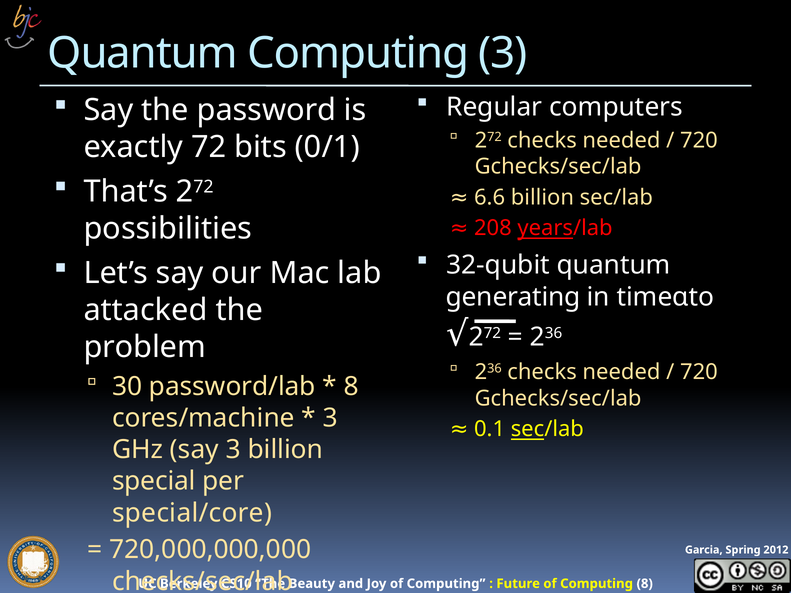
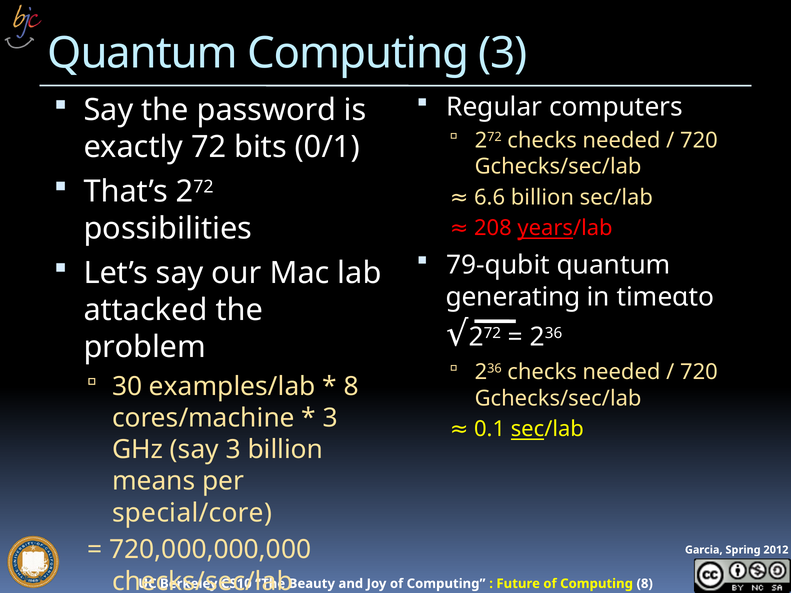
32-qubit: 32-qubit -> 79-qubit
password/lab: password/lab -> examples/lab
special: special -> means
